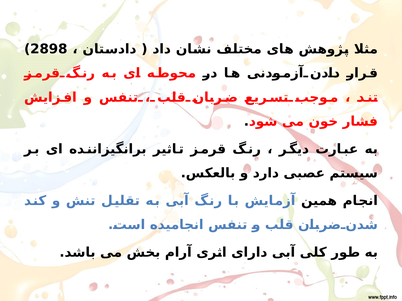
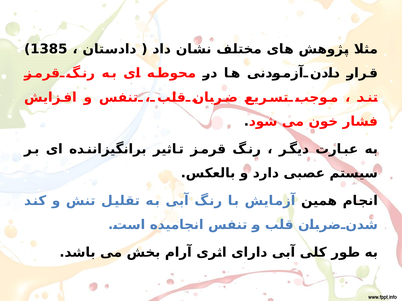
2898: 2898 -> 1385
